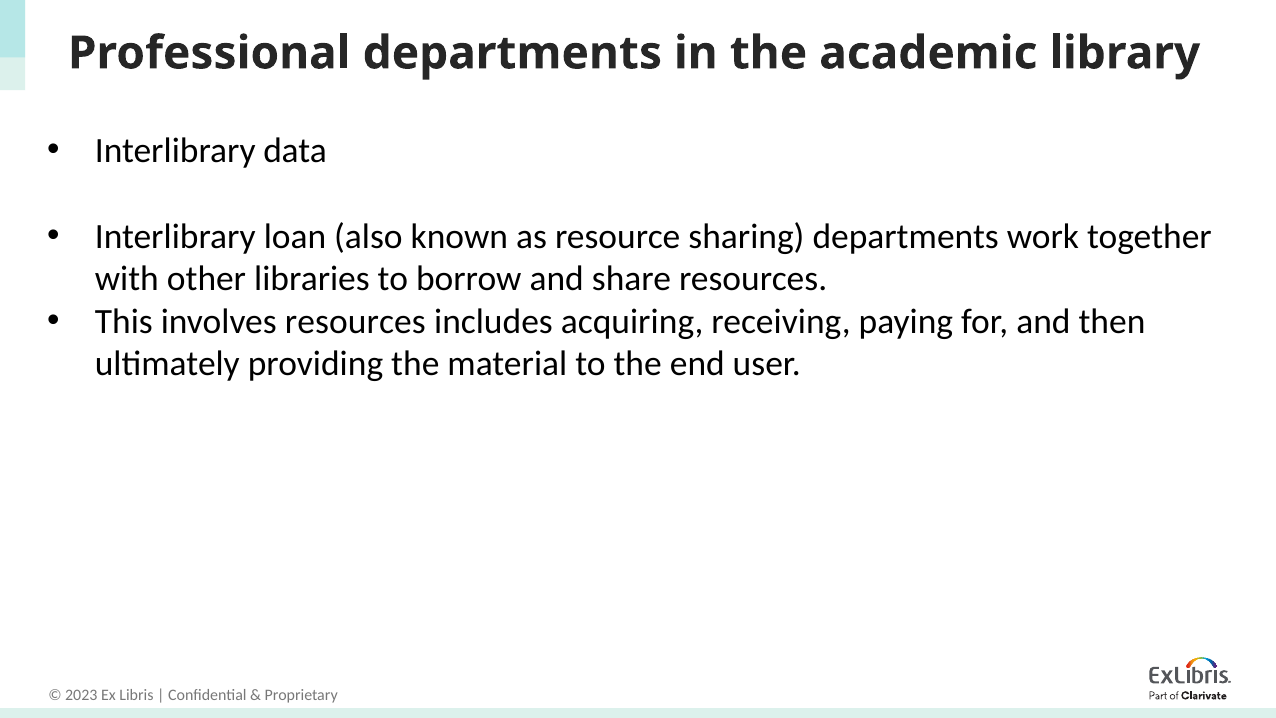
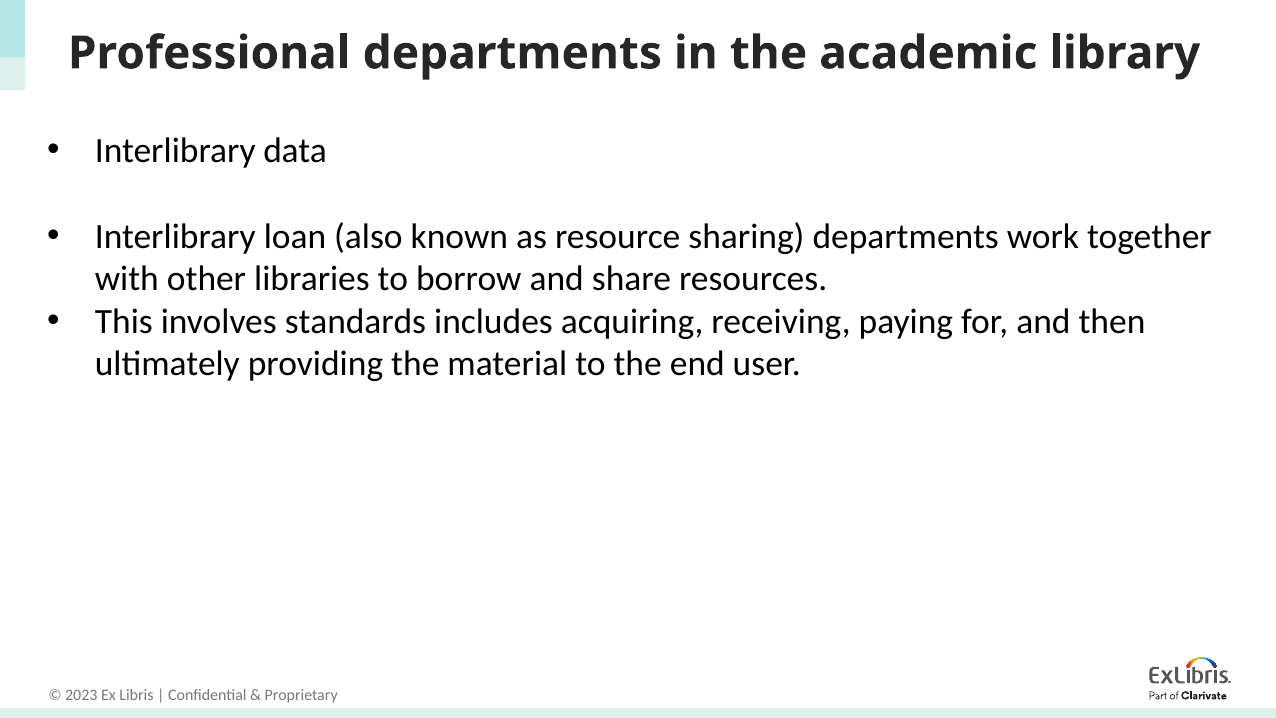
involves resources: resources -> standards
